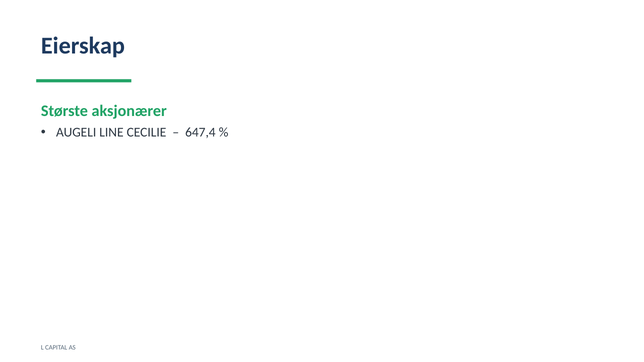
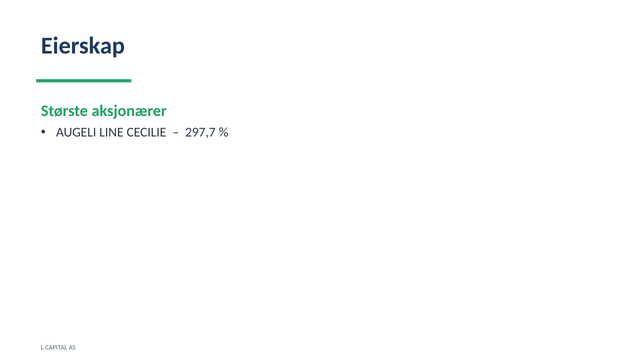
647,4: 647,4 -> 297,7
